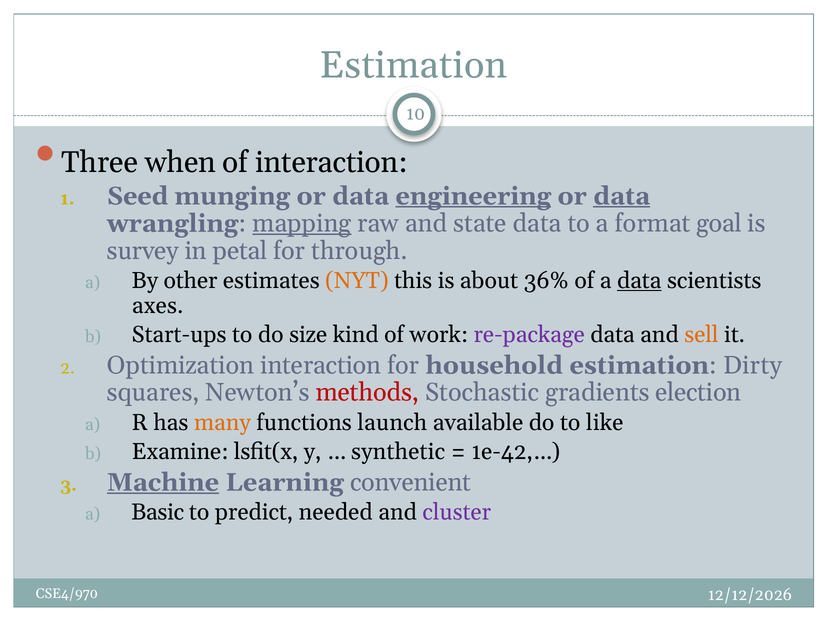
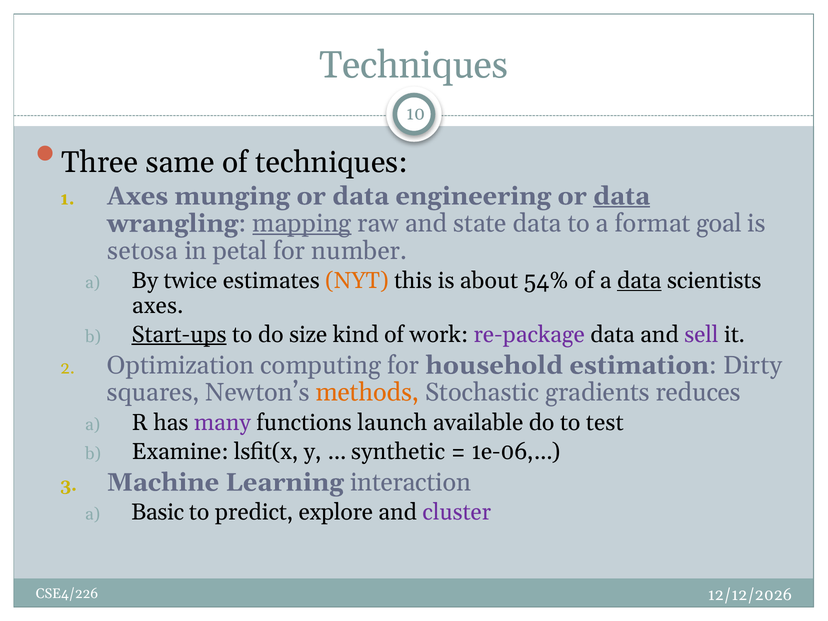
Estimation at (414, 65): Estimation -> Techniques
when: when -> same
of interaction: interaction -> techniques
Seed at (138, 196): Seed -> Axes
engineering underline: present -> none
survey: survey -> setosa
through: through -> number
other: other -> twice
36%: 36% -> 54%
Start-ups underline: none -> present
sell colour: orange -> purple
Optimization interaction: interaction -> computing
methods colour: red -> orange
election: election -> reduces
many colour: orange -> purple
like: like -> test
1e-42,…: 1e-42,… -> 1e-06,…
Machine underline: present -> none
convenient: convenient -> interaction
needed: needed -> explore
CSE4/970: CSE4/970 -> CSE4/226
